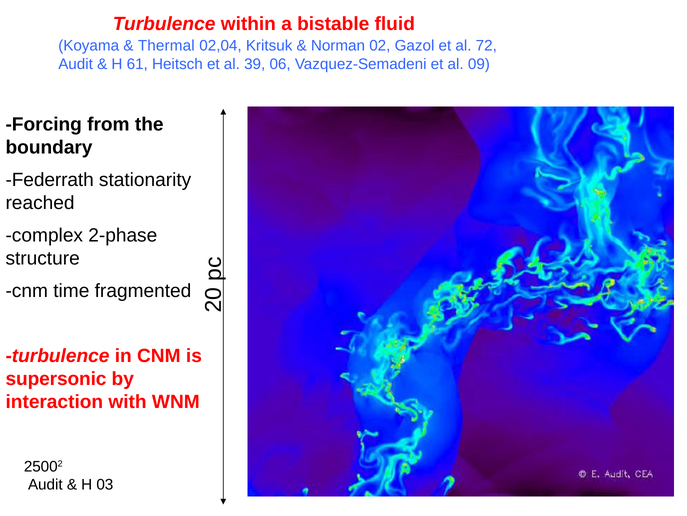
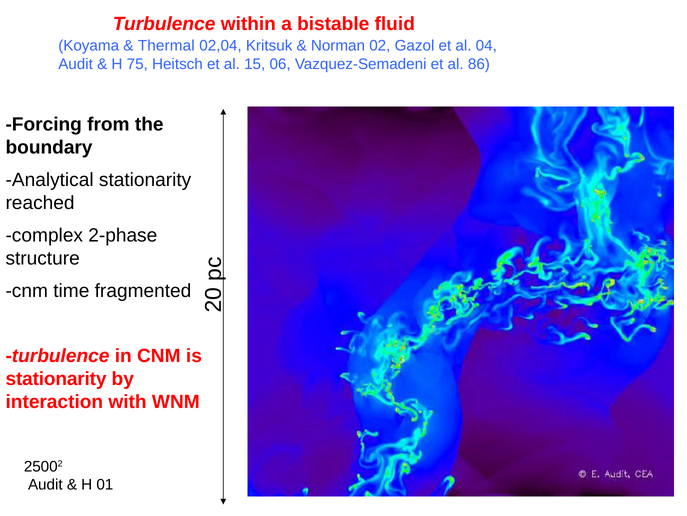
72: 72 -> 04
61: 61 -> 75
39: 39 -> 15
09: 09 -> 86
Federrath: Federrath -> Analytical
supersonic at (56, 378): supersonic -> stationarity
03: 03 -> 01
